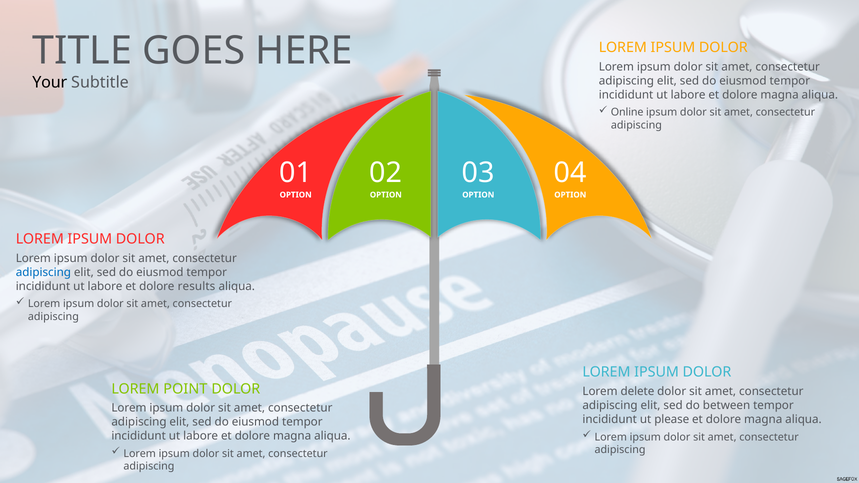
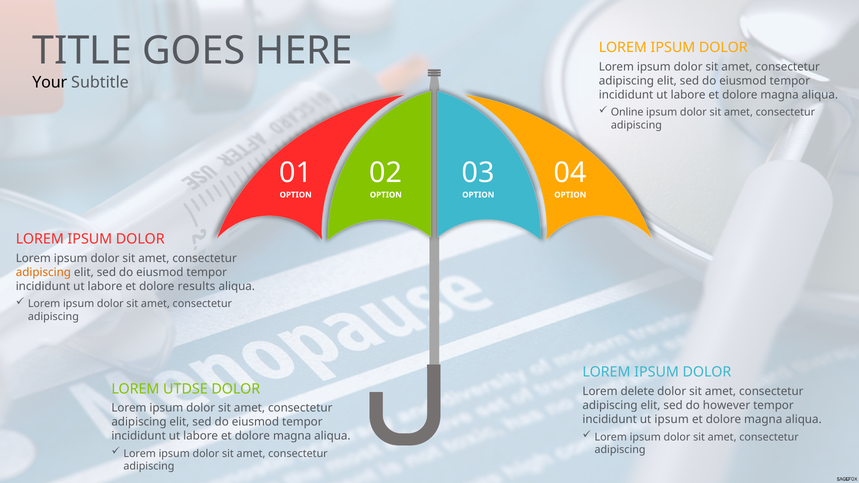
adipiscing at (43, 272) colour: blue -> orange
POINT: POINT -> UTDSE
between: between -> however
ut please: please -> ipsum
